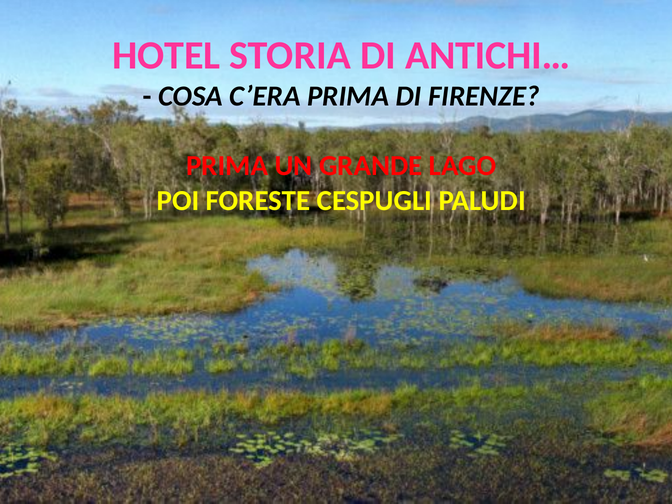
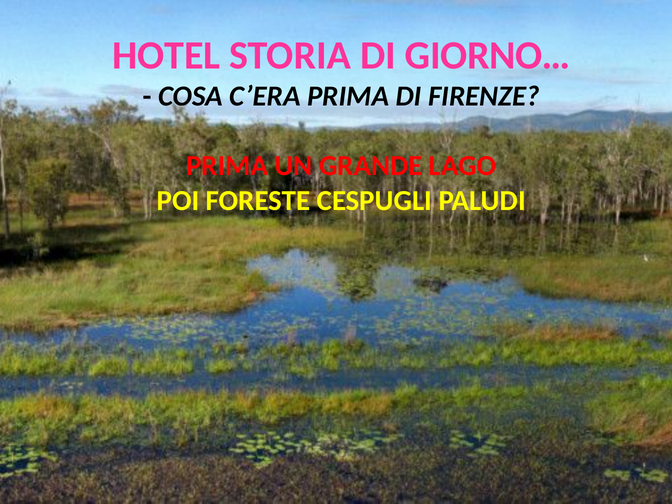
ANTICHI…: ANTICHI… -> GIORNO…
